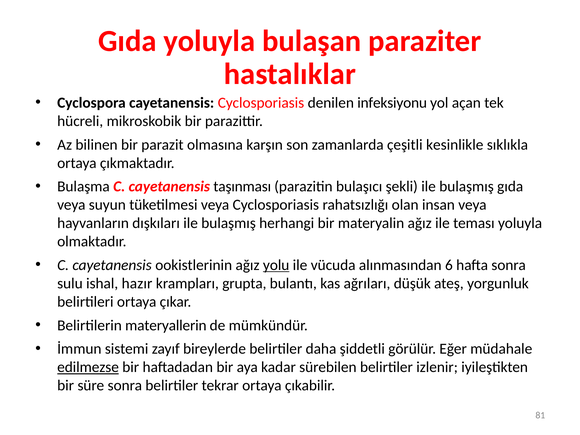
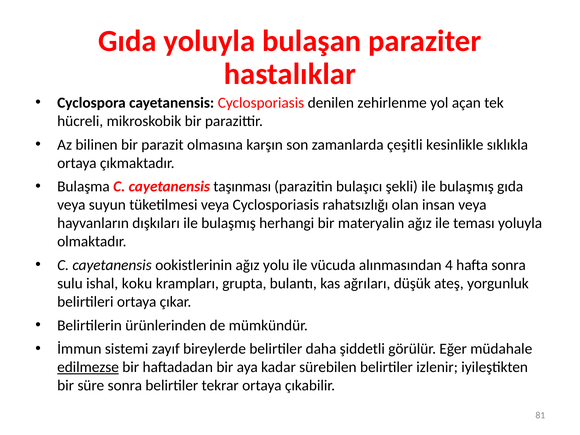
infeksiyonu: infeksiyonu -> zehirlenme
yolu underline: present -> none
6: 6 -> 4
hazır: hazır -> koku
materyallerin: materyallerin -> ürünlerinden
